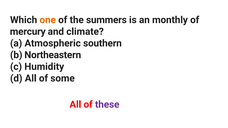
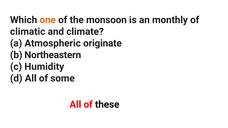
summers: summers -> monsoon
mercury: mercury -> climatic
southern: southern -> originate
these colour: purple -> black
